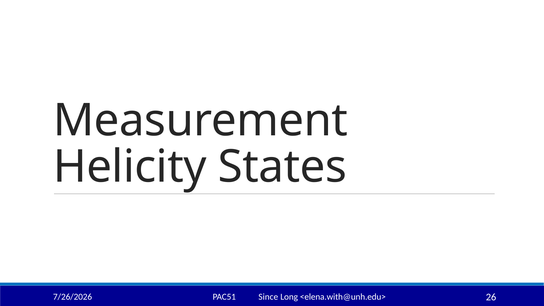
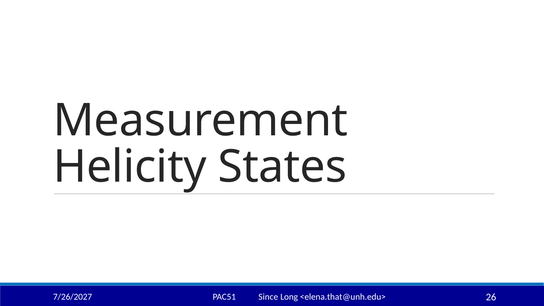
<elena.with@unh.edu>: <elena.with@unh.edu> -> <elena.that@unh.edu>
7/26/2026: 7/26/2026 -> 7/26/2027
